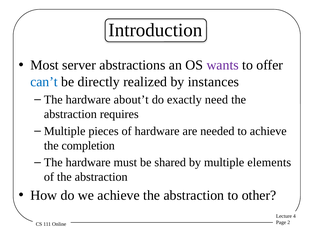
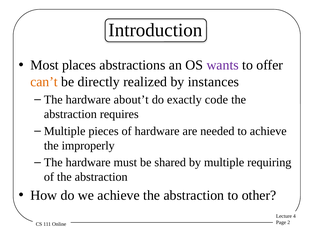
server: server -> places
can’t colour: blue -> orange
need: need -> code
completion: completion -> improperly
elements: elements -> requiring
